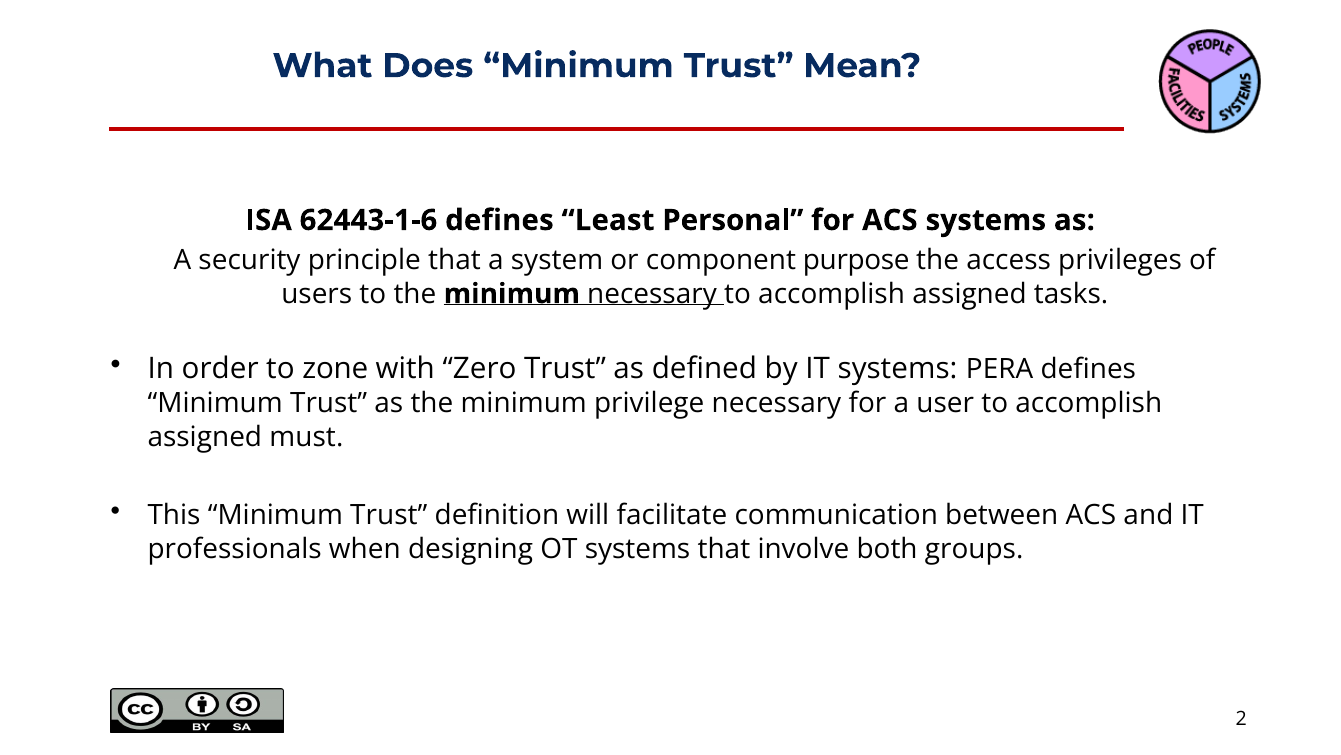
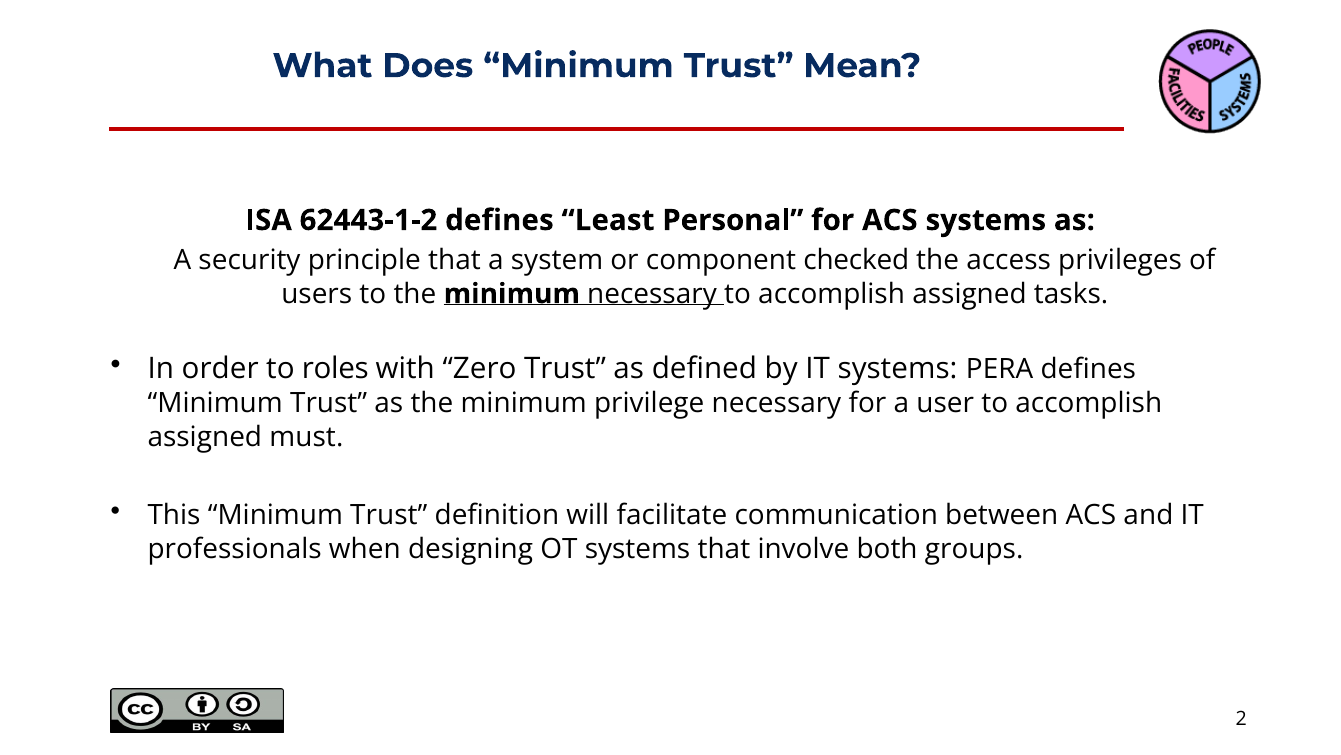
62443-1-6: 62443-1-6 -> 62443-1-2
purpose: purpose -> checked
zone: zone -> roles
